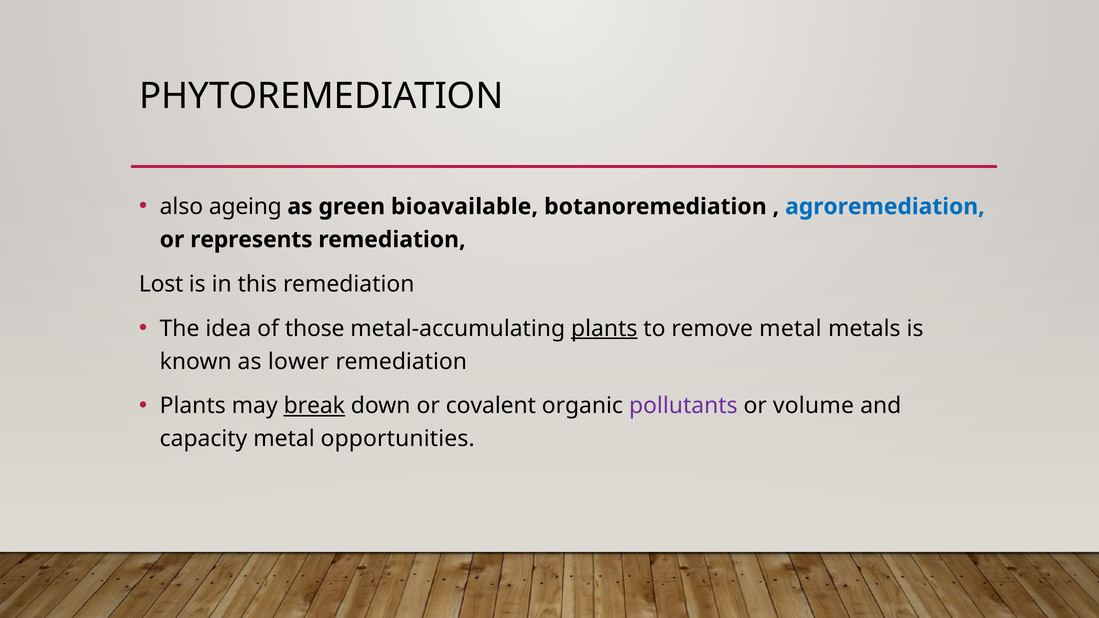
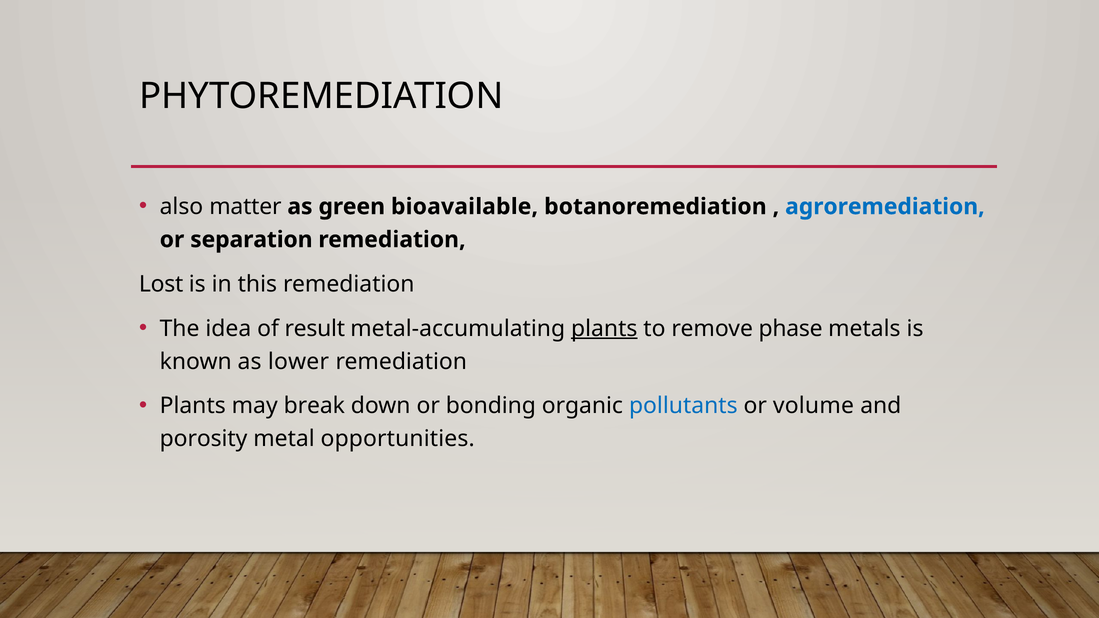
ageing: ageing -> matter
represents: represents -> separation
those: those -> result
remove metal: metal -> phase
break underline: present -> none
covalent: covalent -> bonding
pollutants colour: purple -> blue
capacity: capacity -> porosity
